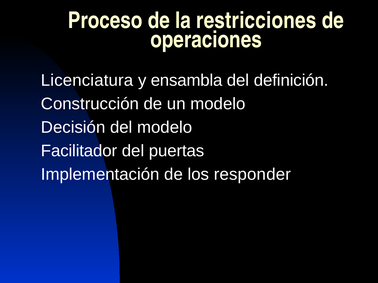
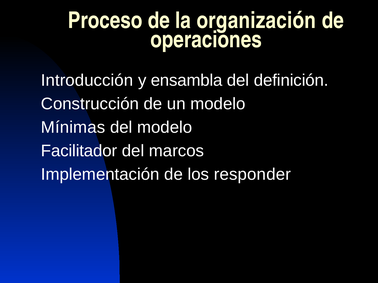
restricciones: restricciones -> organización
Licenciatura: Licenciatura -> Introducción
Decisión: Decisión -> Mínimas
puertas: puertas -> marcos
